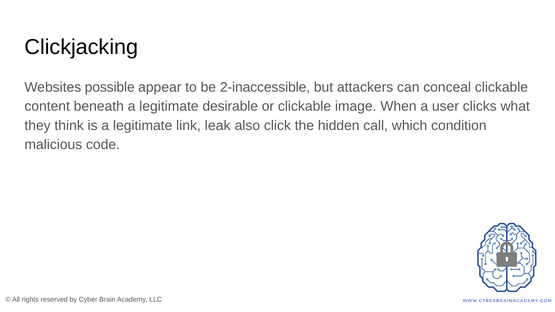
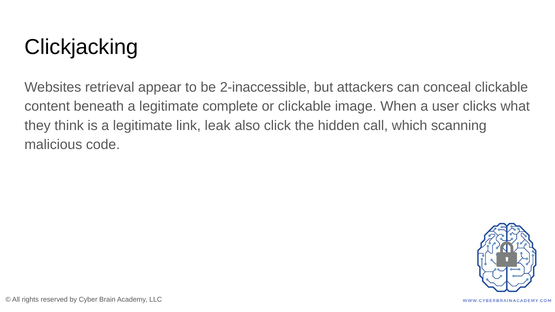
possible: possible -> retrieval
desirable: desirable -> complete
condition: condition -> scanning
